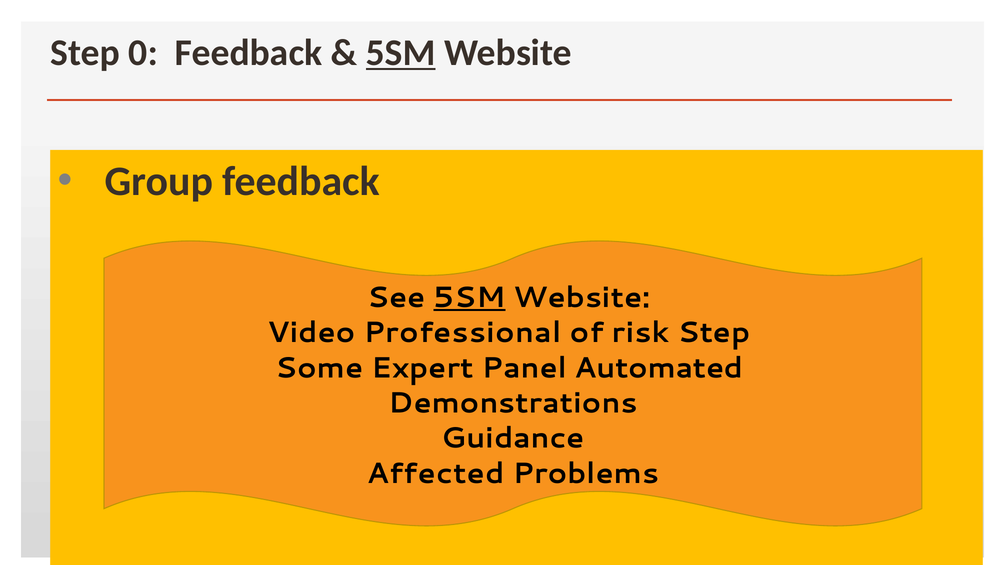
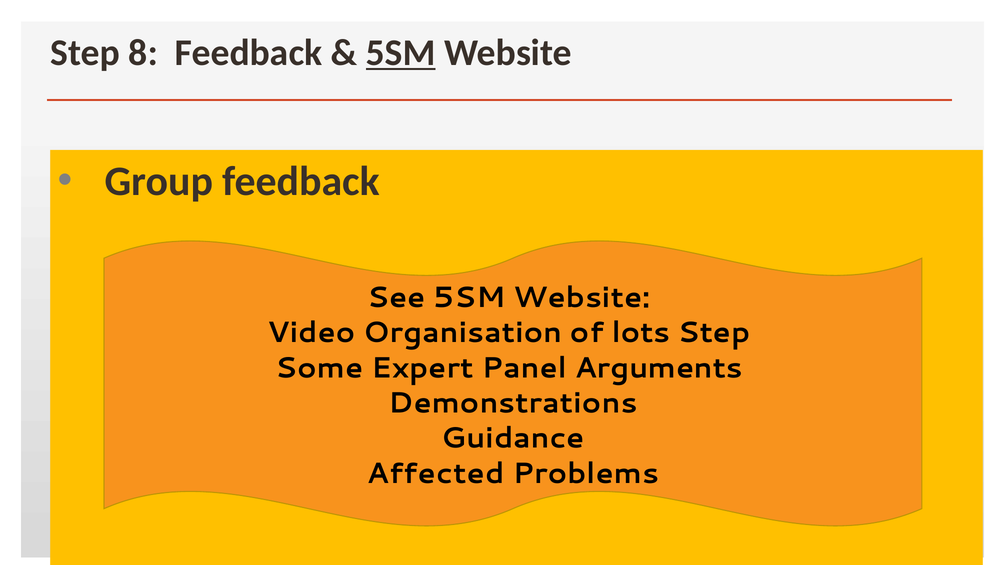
0: 0 -> 8
5SM at (469, 298) underline: present -> none
Professional: Professional -> Organisation
risk: risk -> lots
Automated: Automated -> Arguments
